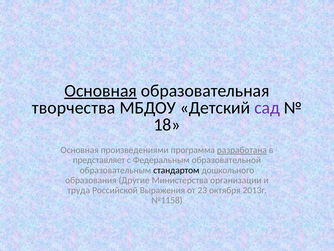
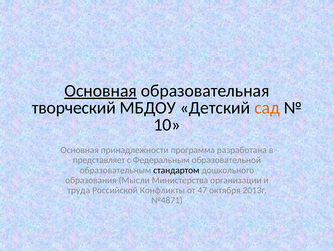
творчества: творчества -> творческий
сад colour: purple -> orange
18: 18 -> 10
произведениями: произведениями -> принадлежности
разработана underline: present -> none
Другие: Другие -> Мысли
Выражения: Выражения -> Конфликты
23: 23 -> 47
№1158: №1158 -> №4871
